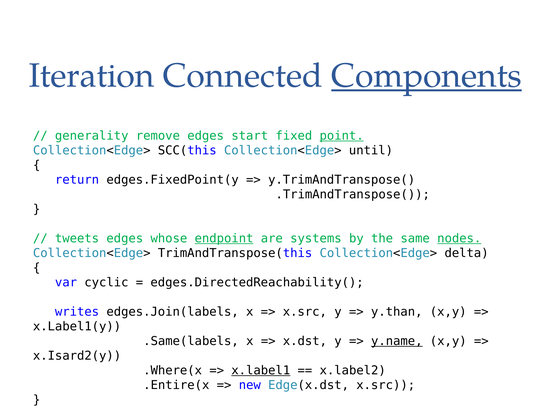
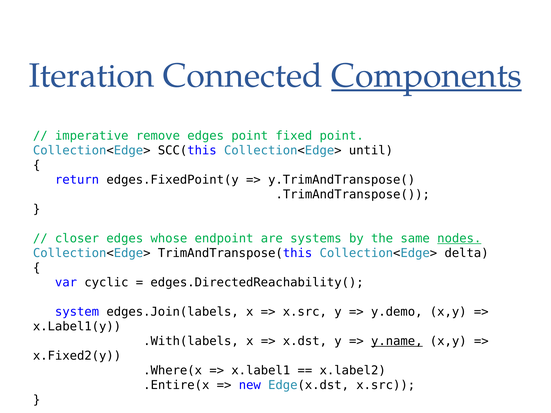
generality: generality -> imperative
edges start: start -> point
point at (342, 136) underline: present -> none
tweets: tweets -> closer
endpoint underline: present -> none
writes: writes -> system
y.than: y.than -> y.demo
.Same(labels: .Same(labels -> .With(labels
x.Isard2(y: x.Isard2(y -> x.Fixed2(y
x.label1 underline: present -> none
